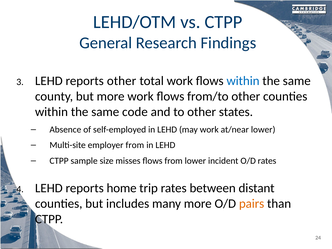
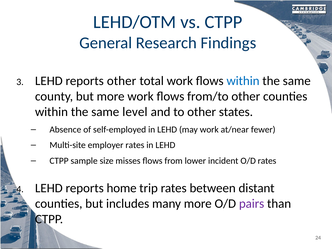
code: code -> level
at/near lower: lower -> fewer
employer from: from -> rates
pairs colour: orange -> purple
